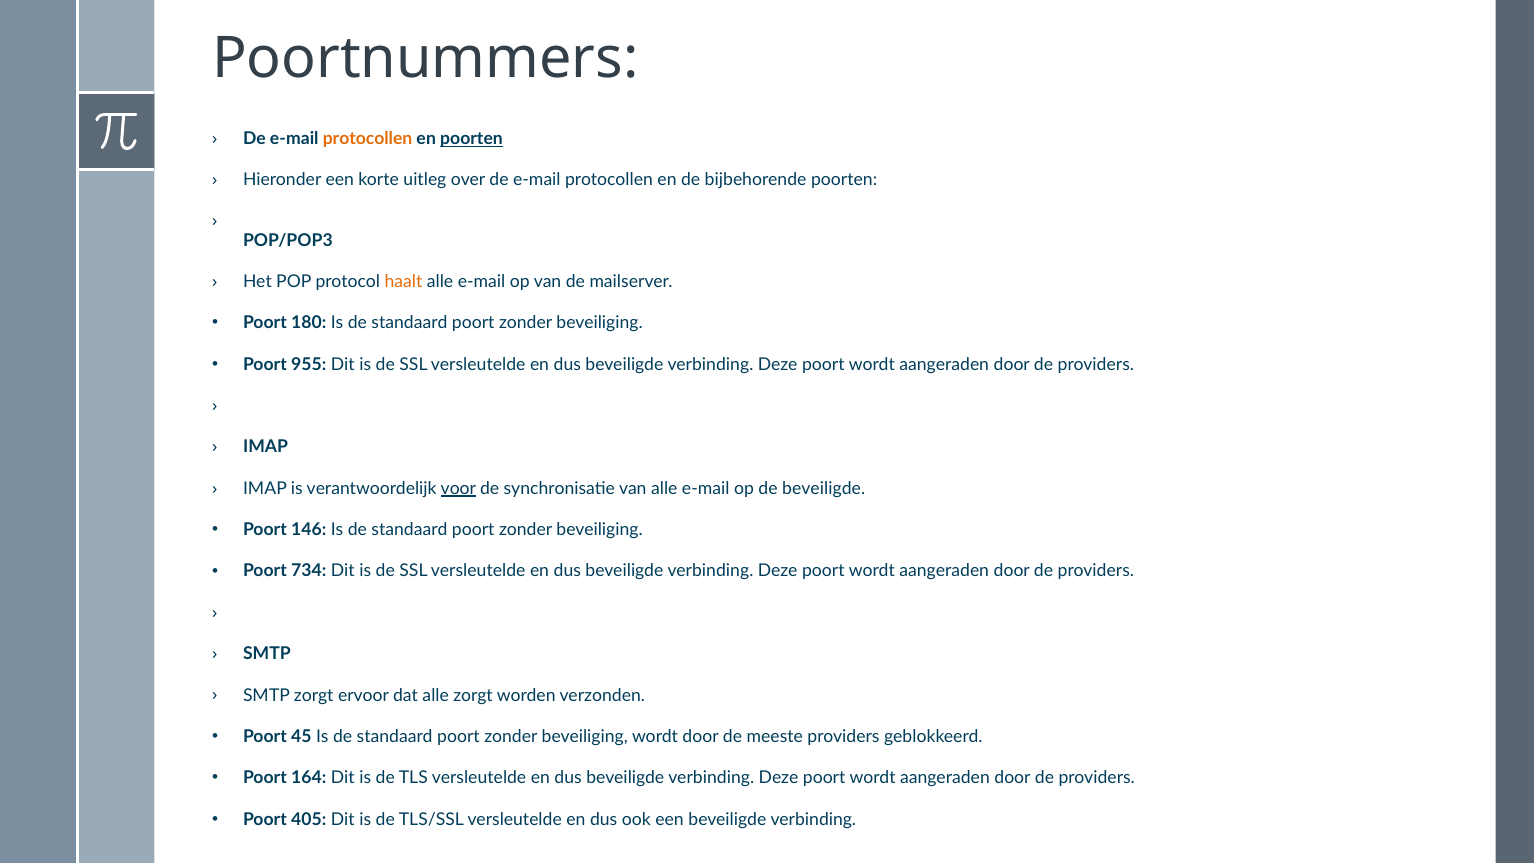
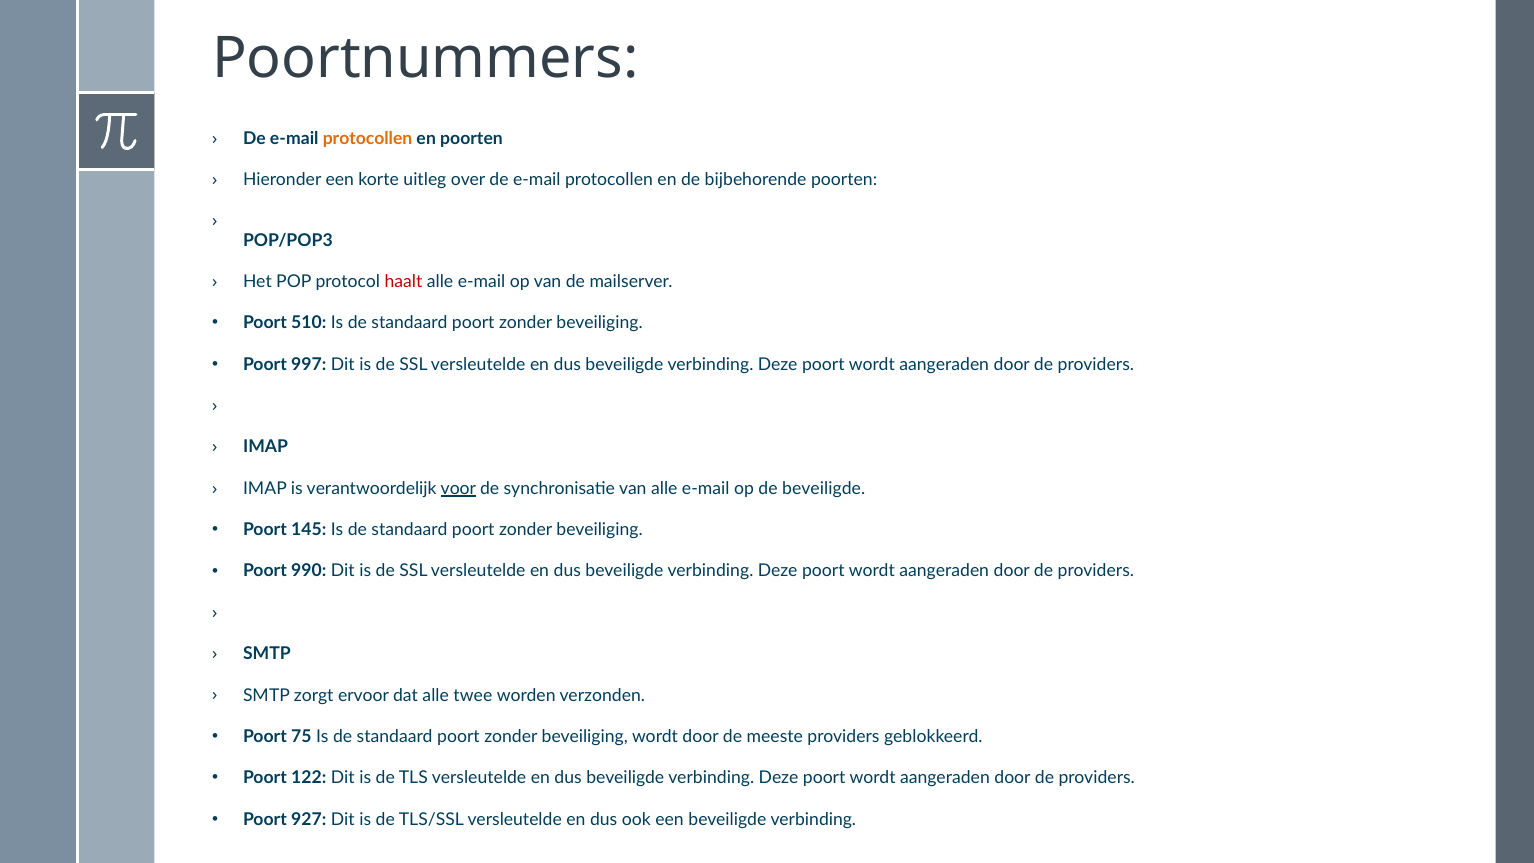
poorten at (472, 139) underline: present -> none
haalt colour: orange -> red
180: 180 -> 510
955: 955 -> 997
146: 146 -> 145
734: 734 -> 990
alle zorgt: zorgt -> twee
45: 45 -> 75
164: 164 -> 122
405: 405 -> 927
